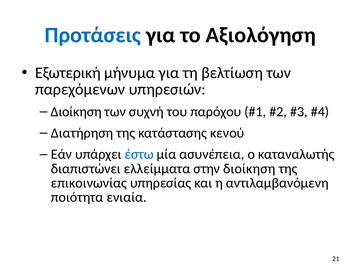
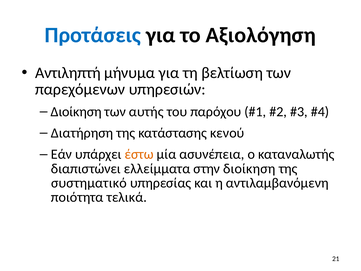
Εξωτερική: Εξωτερική -> Αντιληπτή
συχνή: συχνή -> αυτής
έστω colour: blue -> orange
επικοινωνίας: επικοινωνίας -> συστηματικό
ενιαία: ενιαία -> τελικά
